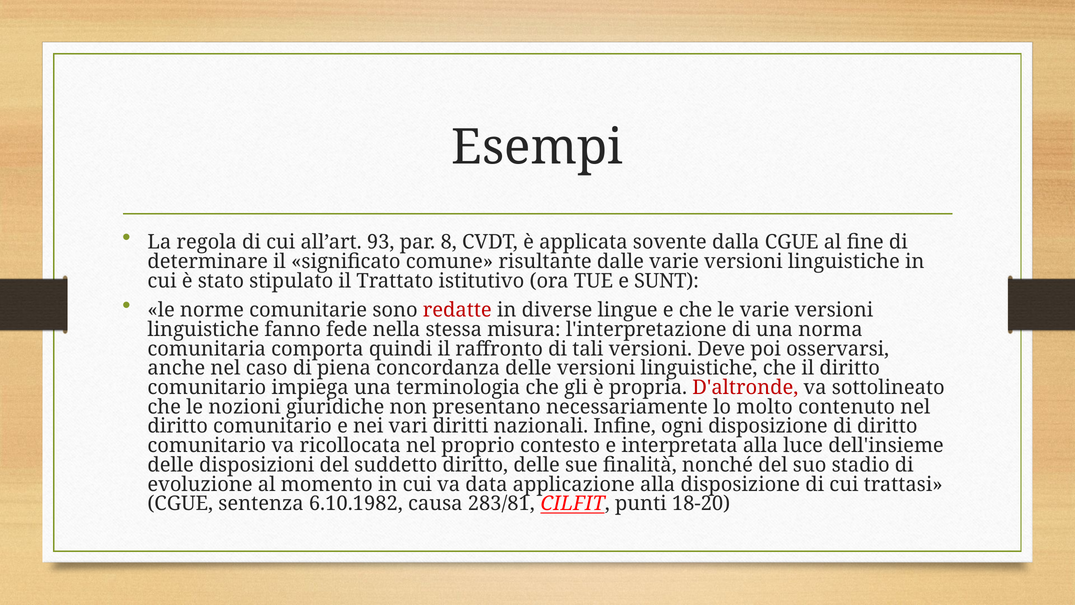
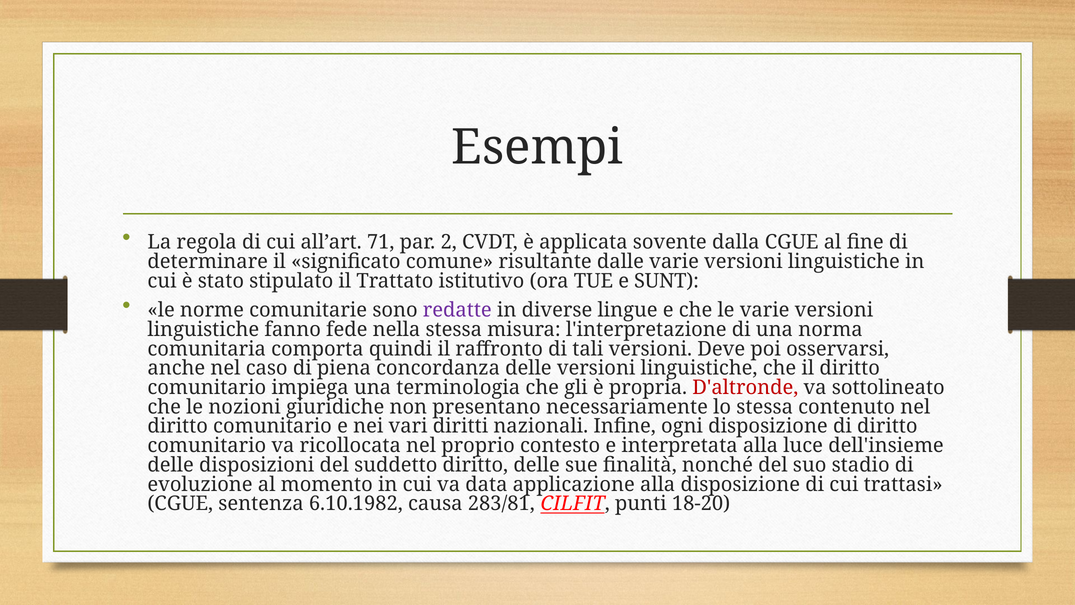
93: 93 -> 71
8: 8 -> 2
redatte colour: red -> purple
lo molto: molto -> stessa
